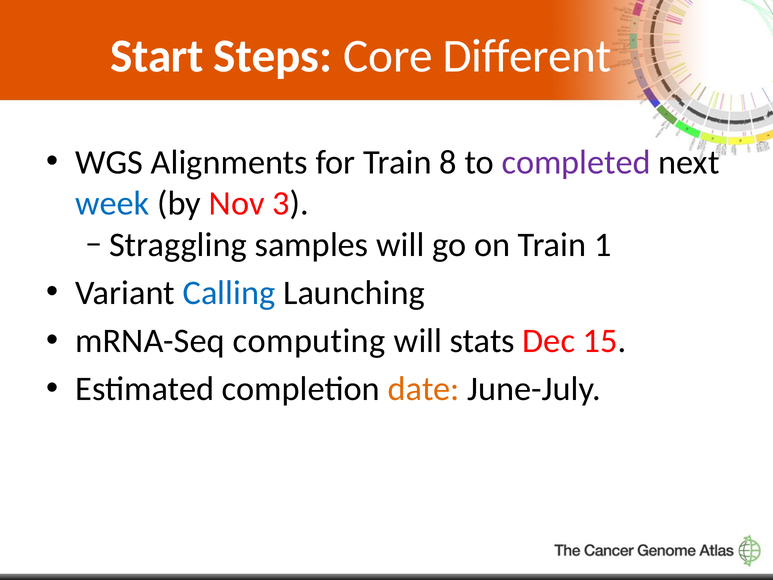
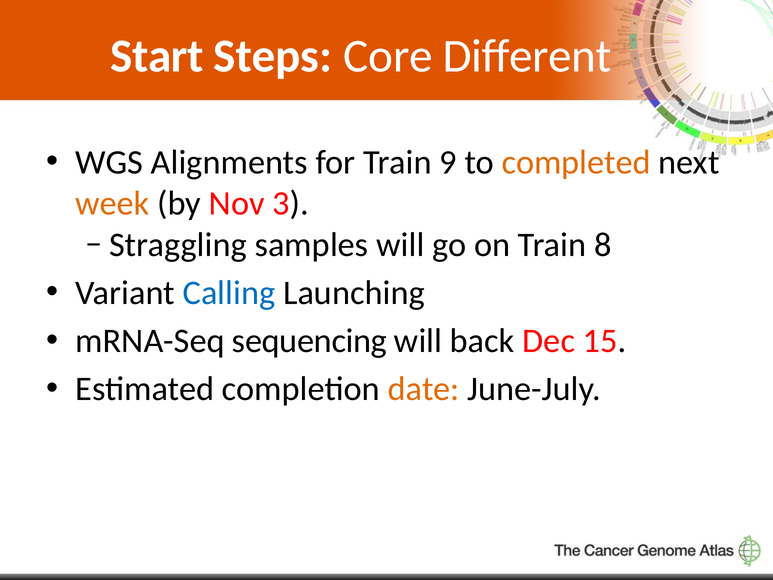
8: 8 -> 9
completed colour: purple -> orange
week colour: blue -> orange
1: 1 -> 8
computing: computing -> sequencing
stats: stats -> back
